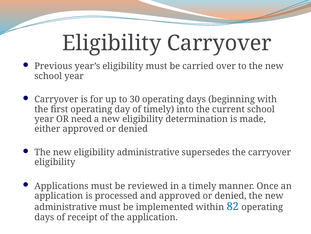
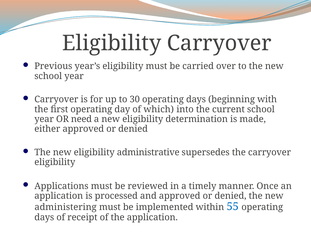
of timely: timely -> which
administrative at (66, 207): administrative -> administering
82: 82 -> 55
